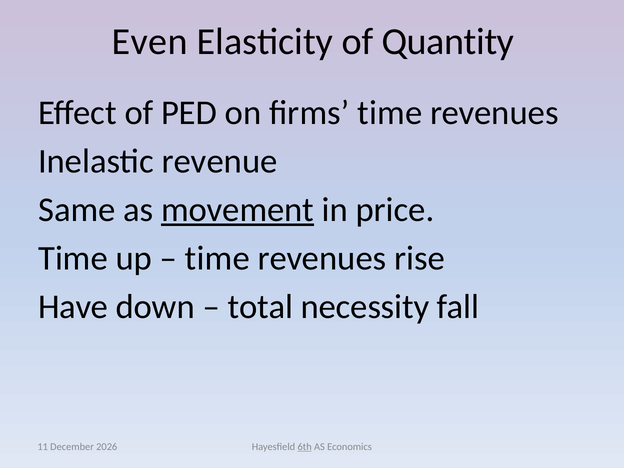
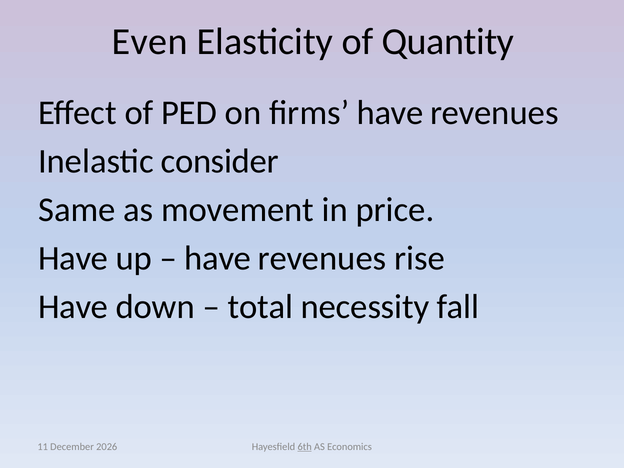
firms time: time -> have
revenue: revenue -> consider
movement underline: present -> none
Time at (73, 258): Time -> Have
time at (217, 258): time -> have
